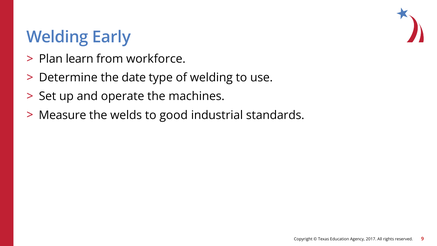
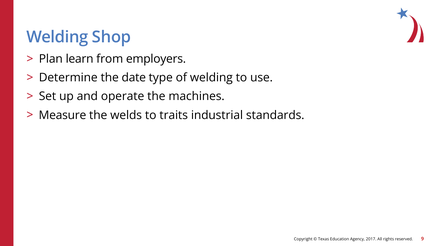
Early: Early -> Shop
workforce: workforce -> employers
good: good -> traits
